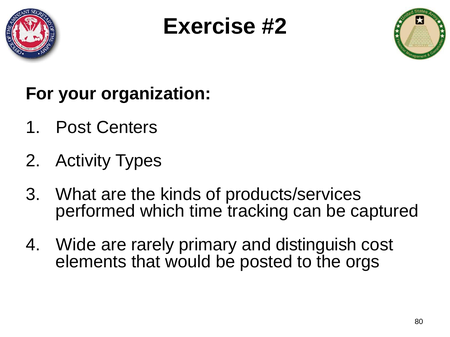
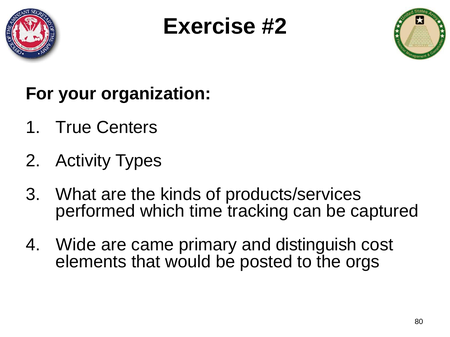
Post: Post -> True
rarely: rarely -> came
